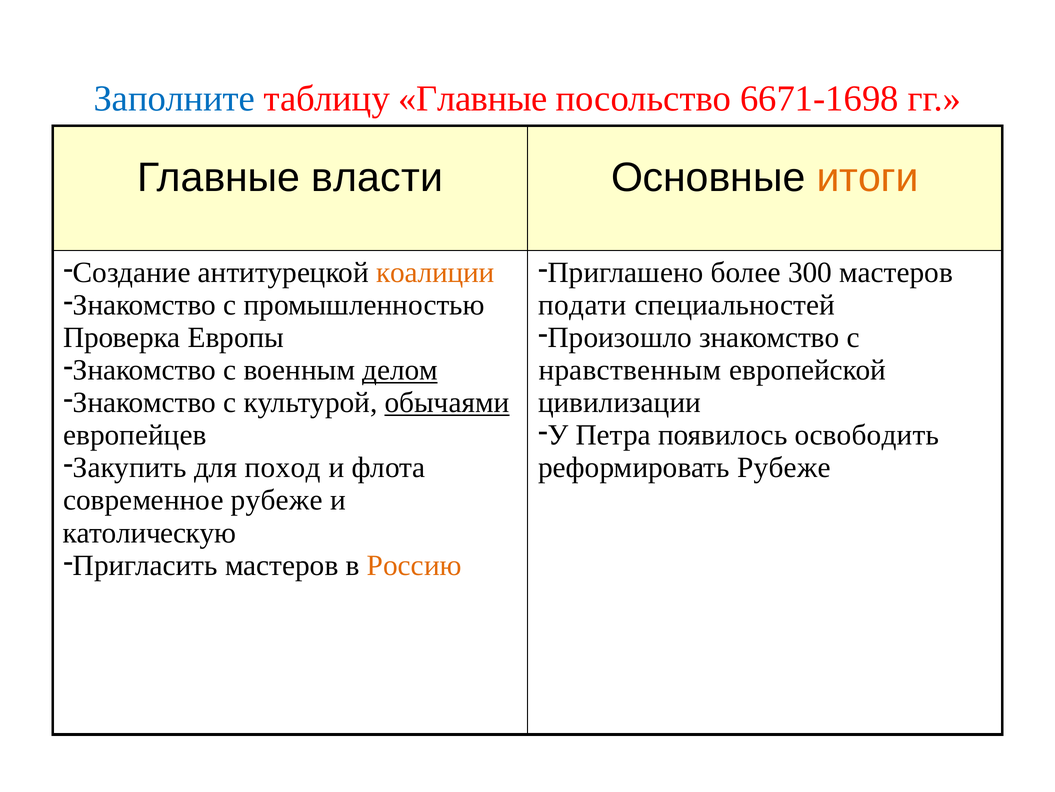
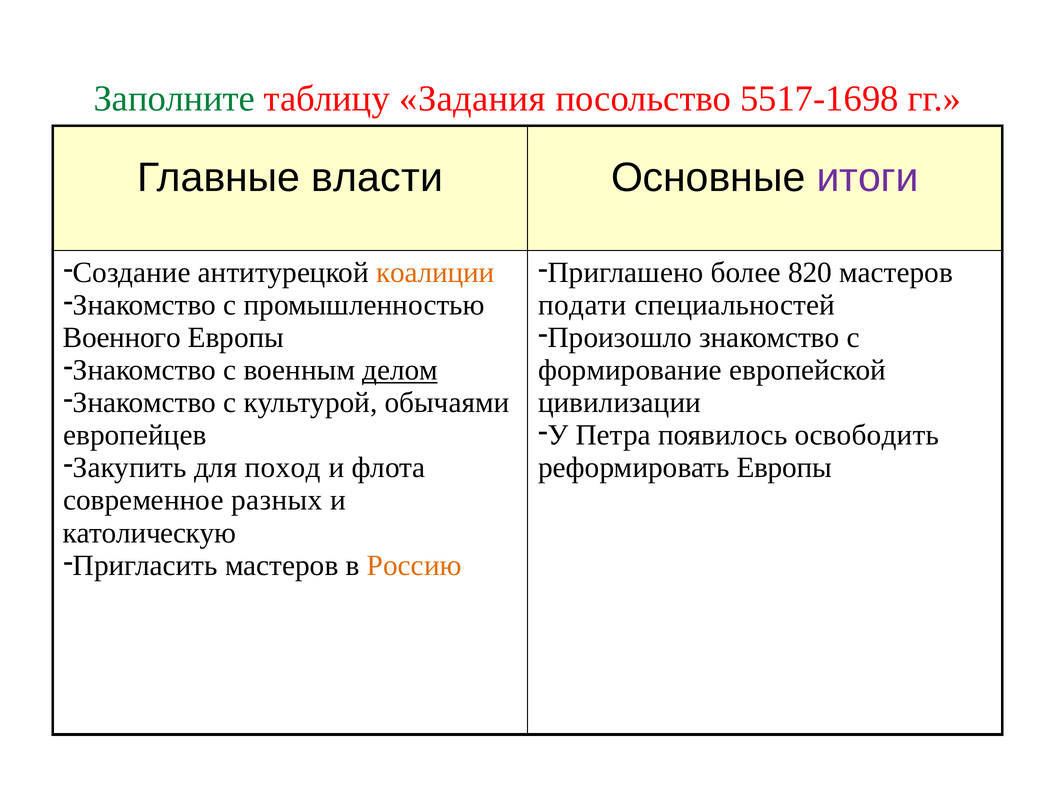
Заполните colour: blue -> green
таблицу Главные: Главные -> Задания
6671-1698: 6671-1698 -> 5517-1698
итоги colour: orange -> purple
300: 300 -> 820
Проверка: Проверка -> Военного
нравственным: нравственным -> формирование
обычаями underline: present -> none
реформировать Рубеже: Рубеже -> Европы
современное рубеже: рубеже -> разных
